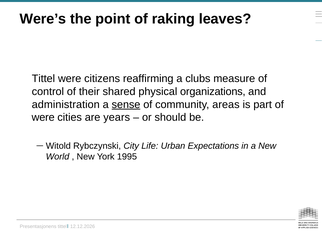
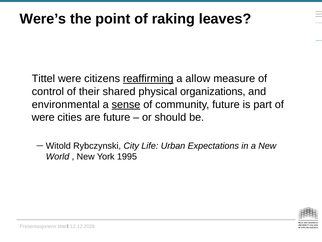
reaffirming underline: none -> present
clubs: clubs -> allow
administration: administration -> environmental
community areas: areas -> future
are years: years -> future
